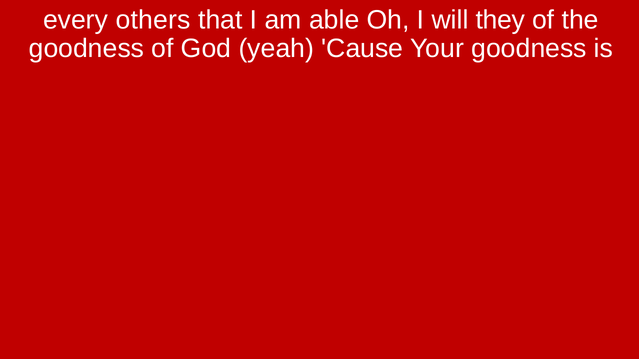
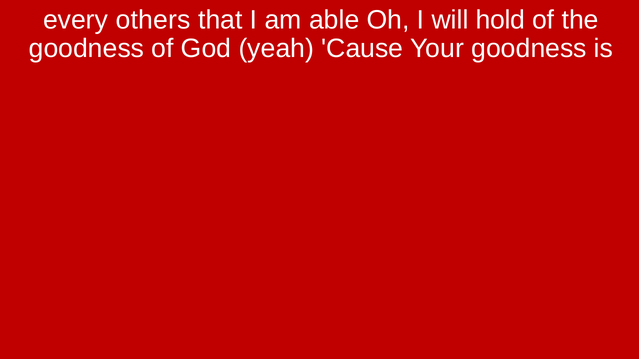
they: they -> hold
